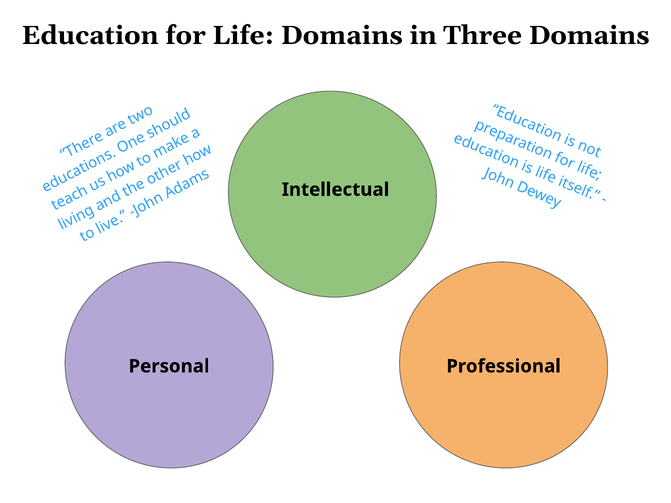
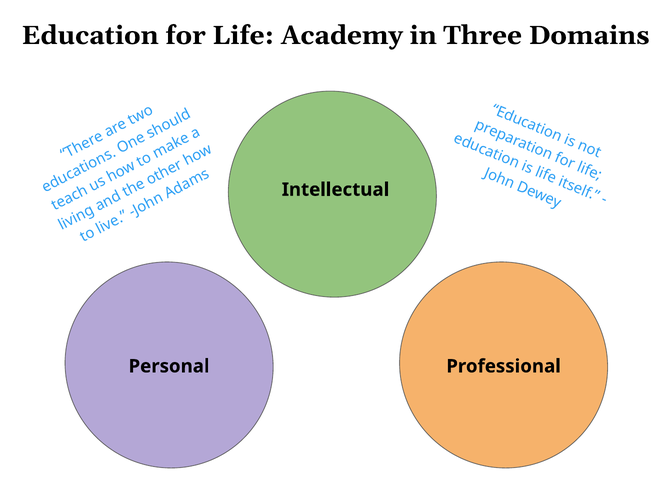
Life Domains: Domains -> Academy
